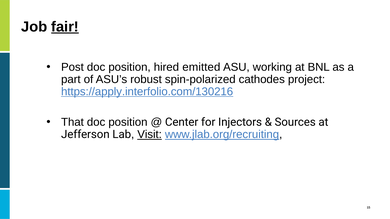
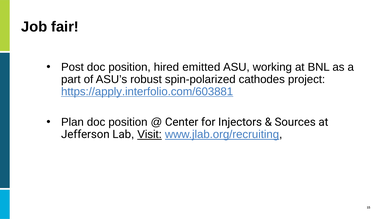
fair underline: present -> none
https://apply.interfolio.com/130216: https://apply.interfolio.com/130216 -> https://apply.interfolio.com/603881
That: That -> Plan
